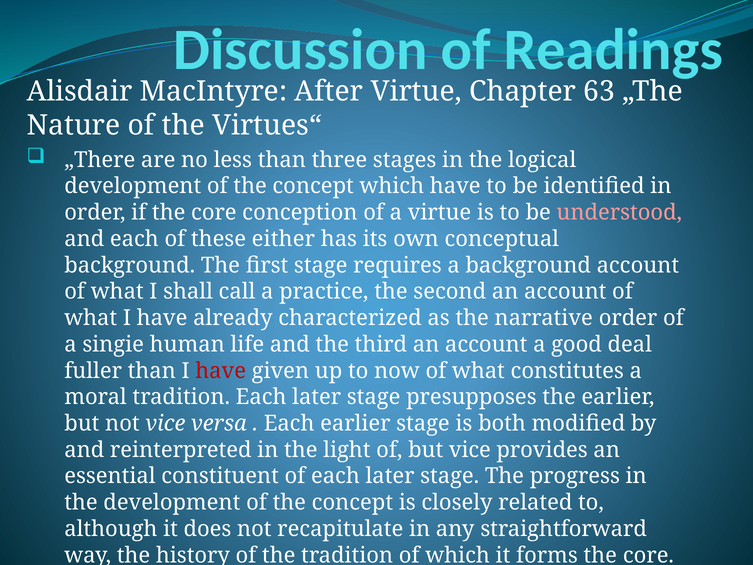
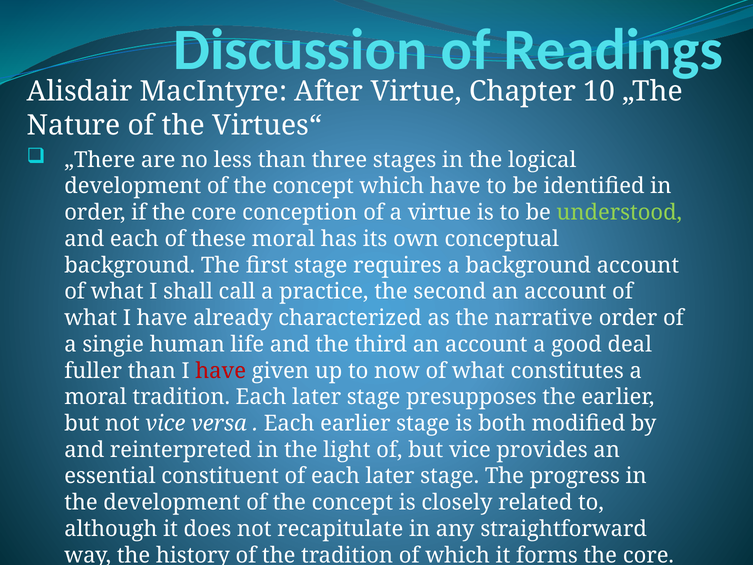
63: 63 -> 10
understood colour: pink -> light green
these either: either -> moral
